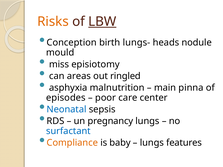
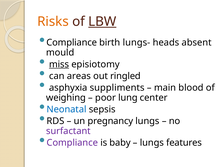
Conception at (72, 43): Conception -> Compliance
nodule: nodule -> absent
miss underline: none -> present
malnutrition: malnutrition -> suppliments
pinna: pinna -> blood
episodes: episodes -> weighing
care: care -> lung
surfactant colour: blue -> purple
Compliance at (72, 143) colour: orange -> purple
